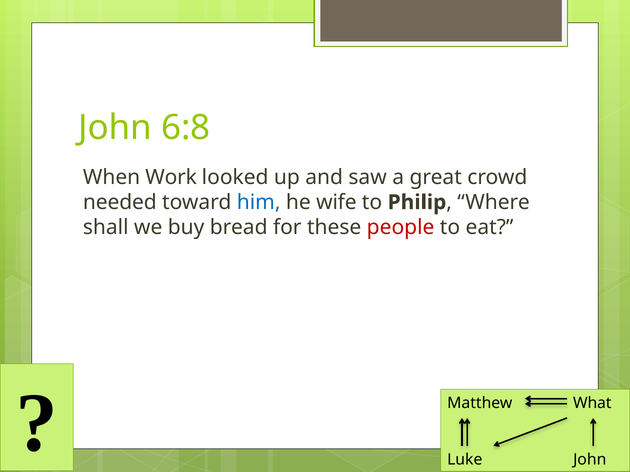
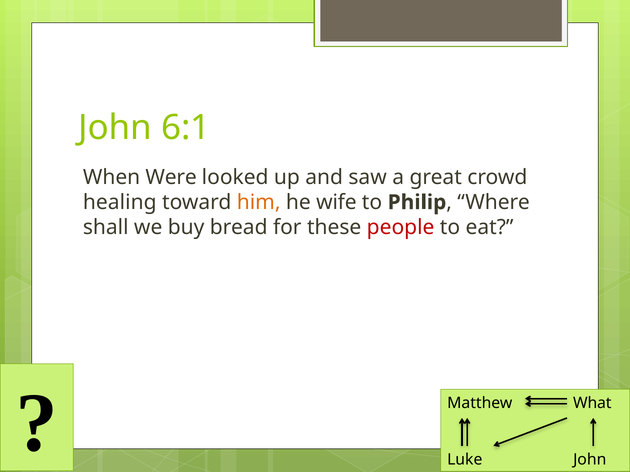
6:8: 6:8 -> 6:1
Work: Work -> Were
needed: needed -> healing
him colour: blue -> orange
